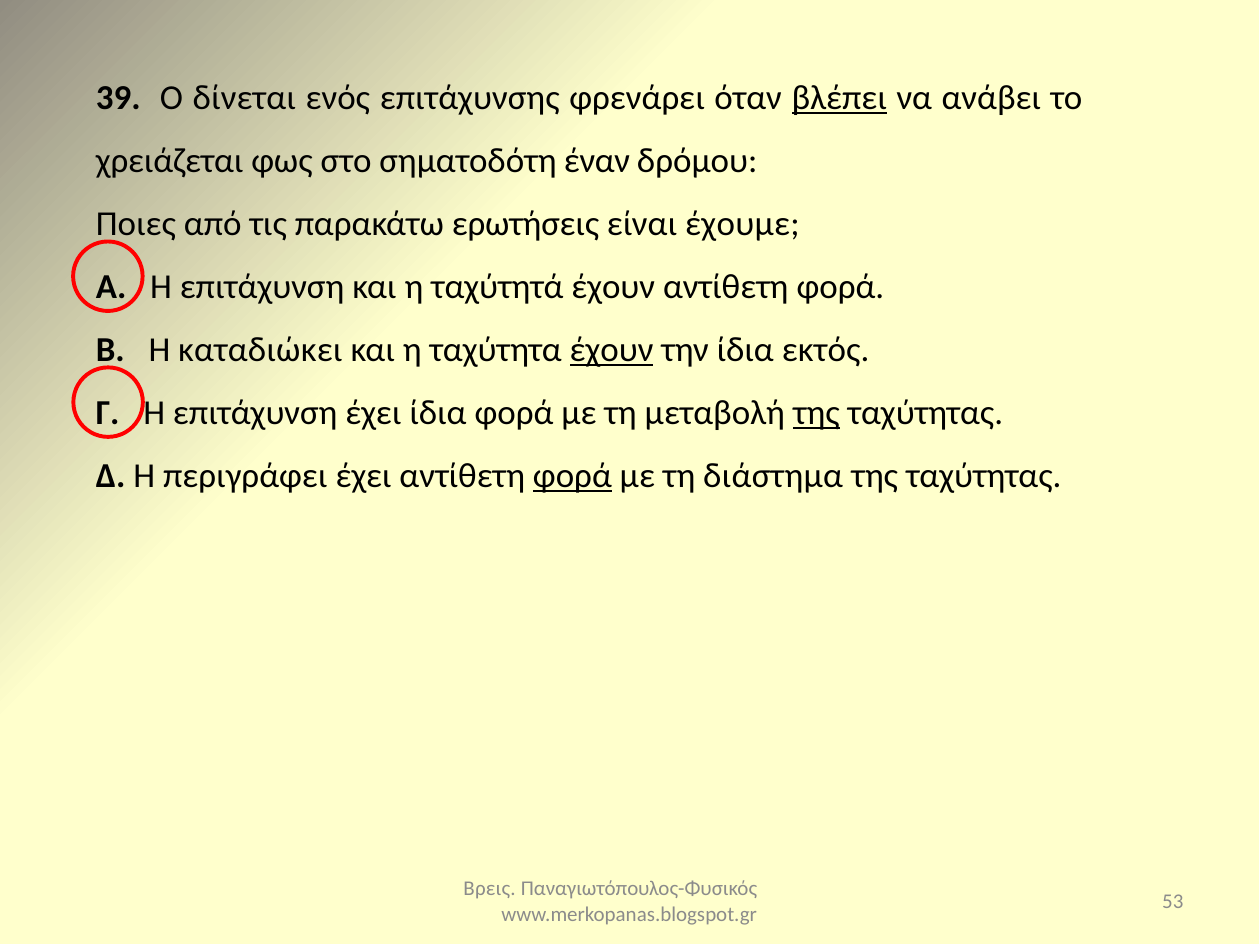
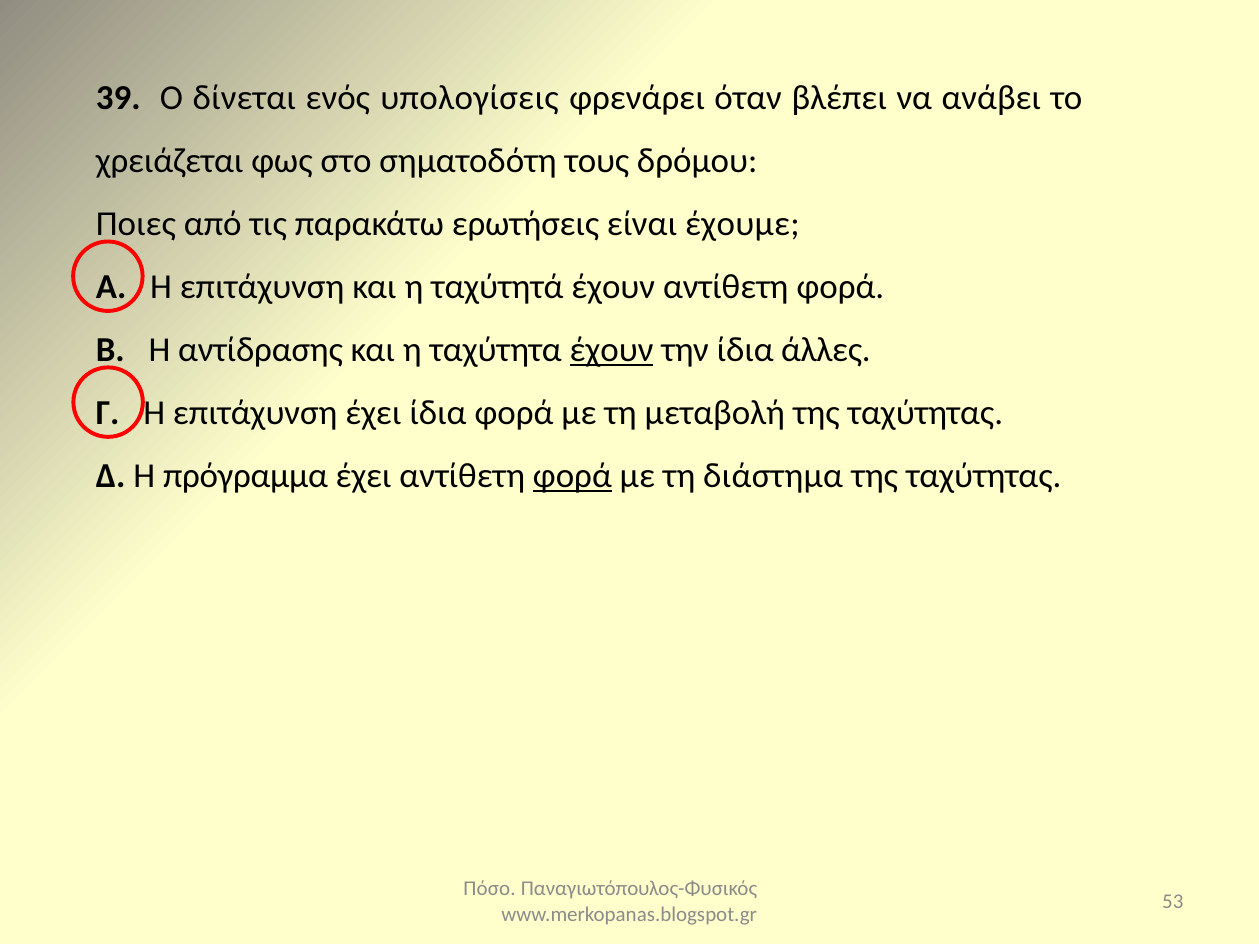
επιτάχυνσης: επιτάχυνσης -> υπολογίσεις
βλέπει underline: present -> none
έναν: έναν -> τους
καταδιώκει: καταδιώκει -> αντίδρασης
εκτός: εκτός -> άλλες
της at (816, 413) underline: present -> none
περιγράφει: περιγράφει -> πρόγραμμα
Βρεις: Βρεις -> Πόσο
